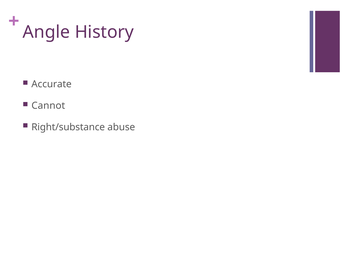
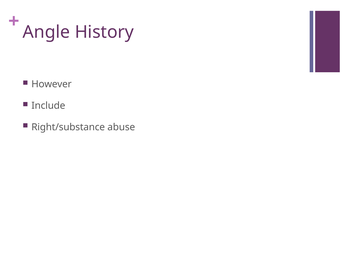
Accurate: Accurate -> However
Cannot: Cannot -> Include
